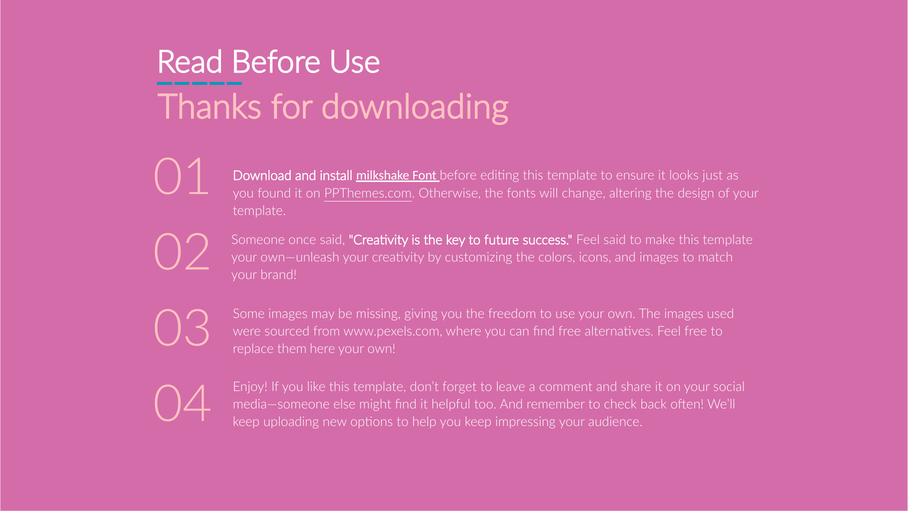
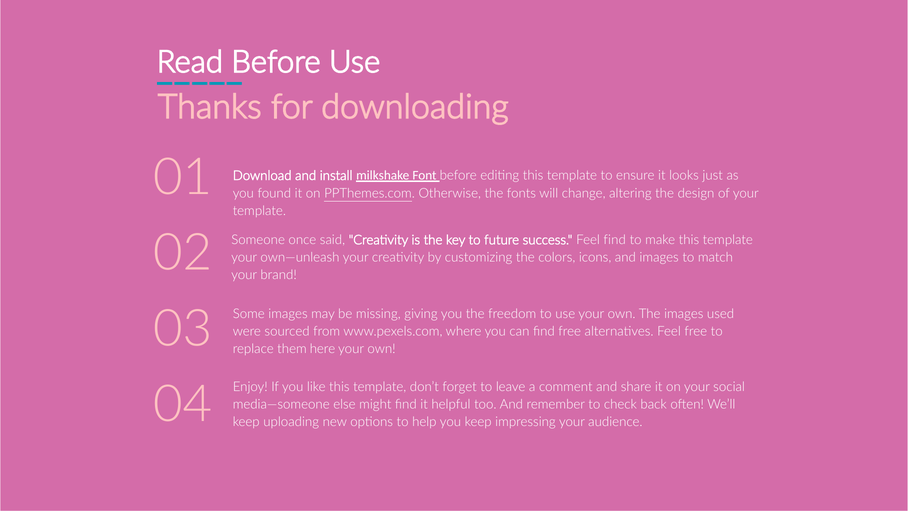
Feel said: said -> find
